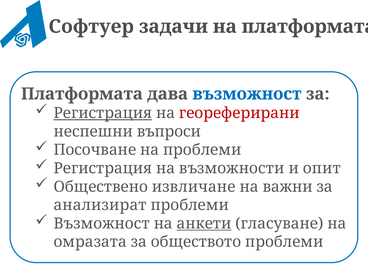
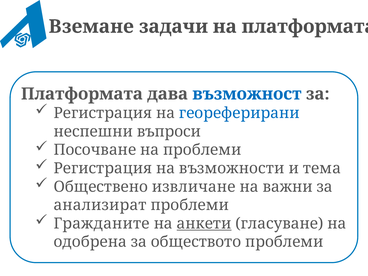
Софтуер: Софтуер -> Вземане
Регистрация at (103, 113) underline: present -> none
геореферирани colour: red -> blue
опит: опит -> тема
Възможност at (102, 224): Възможност -> Гражданите
омразата: омразата -> одобрена
